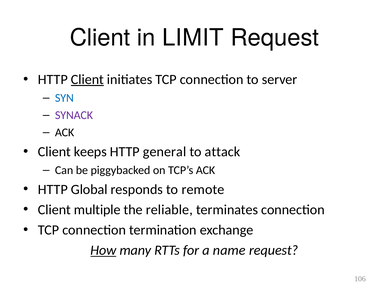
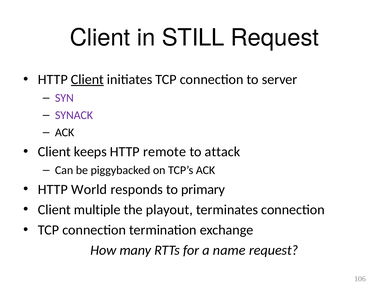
LIMIT: LIMIT -> STILL
SYN colour: blue -> purple
general: general -> remote
Global: Global -> World
remote: remote -> primary
reliable: reliable -> playout
How underline: present -> none
